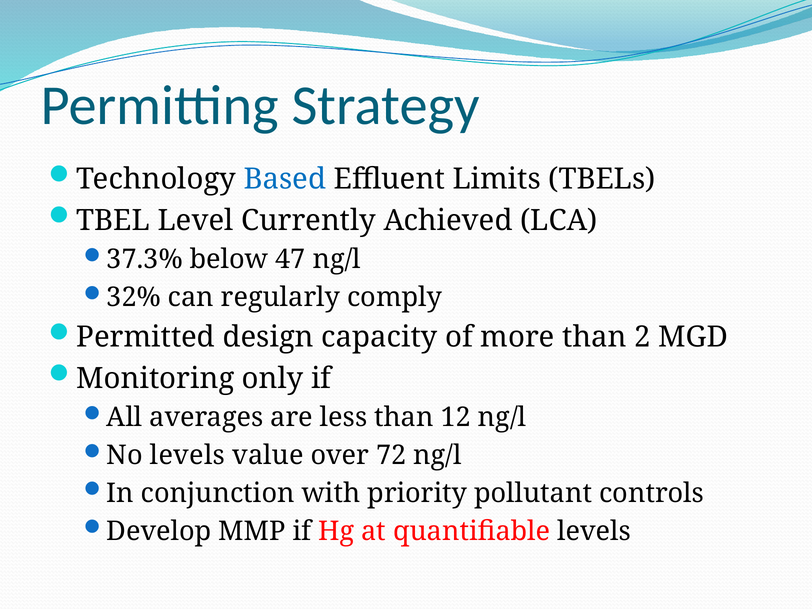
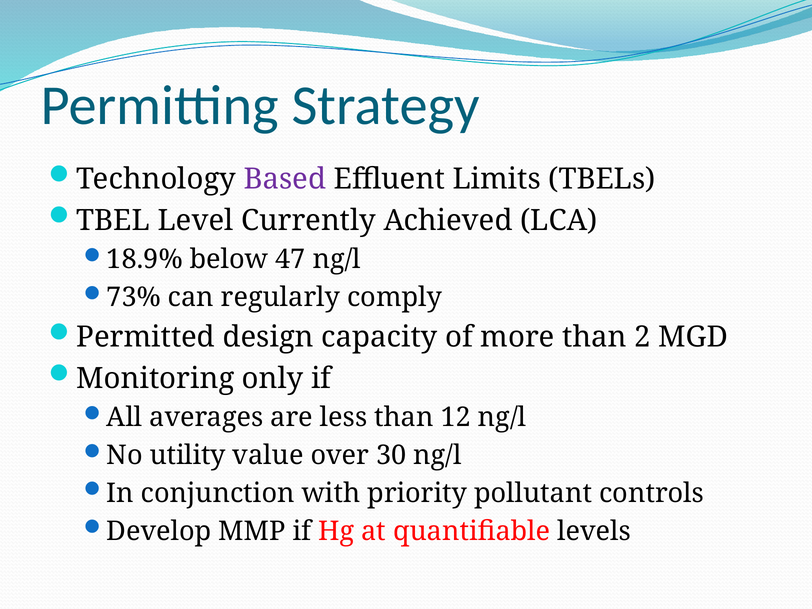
Based colour: blue -> purple
37.3%: 37.3% -> 18.9%
32%: 32% -> 73%
No levels: levels -> utility
72: 72 -> 30
